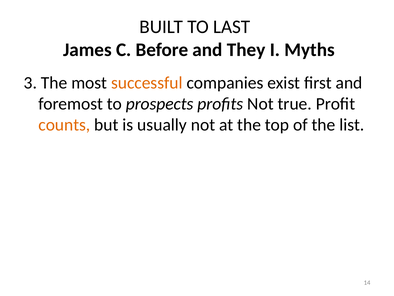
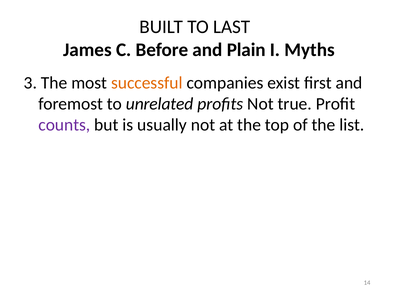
They: They -> Plain
prospects: prospects -> unrelated
counts colour: orange -> purple
